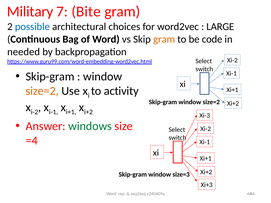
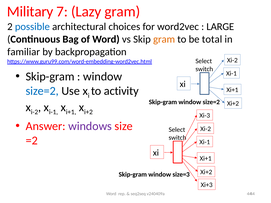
Bite: Bite -> Lazy
code: code -> total
needed: needed -> familiar
size=2 at (42, 91) colour: orange -> blue
windows colour: green -> purple
=4: =4 -> =2
